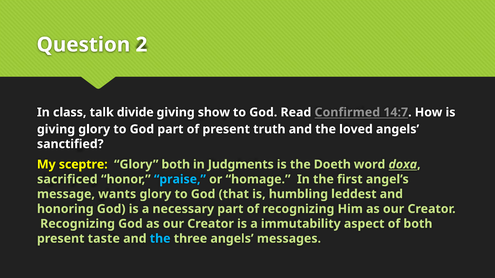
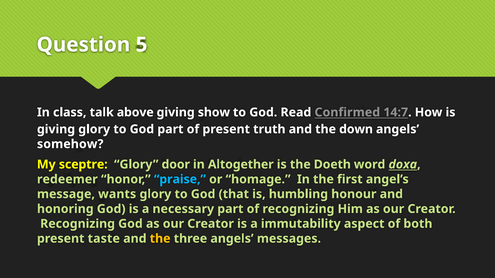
2: 2 -> 5
divide: divide -> above
loved: loved -> down
sanctified: sanctified -> somehow
Glory both: both -> door
Judgments: Judgments -> Altogether
sacrificed: sacrificed -> redeemer
leddest: leddest -> honour
the at (160, 239) colour: light blue -> yellow
